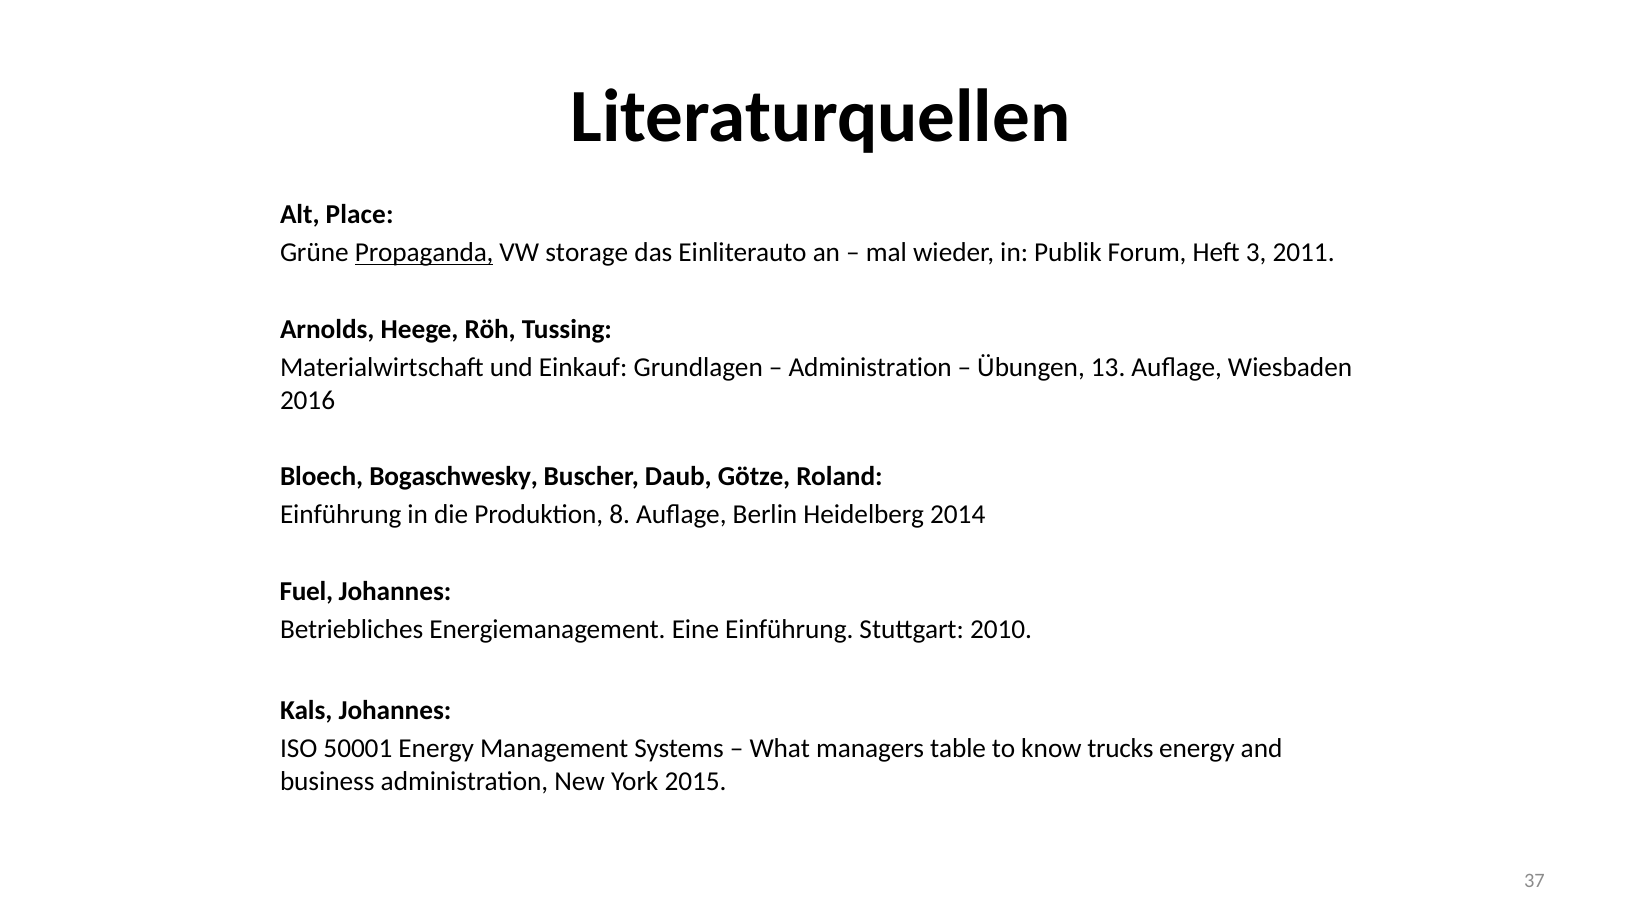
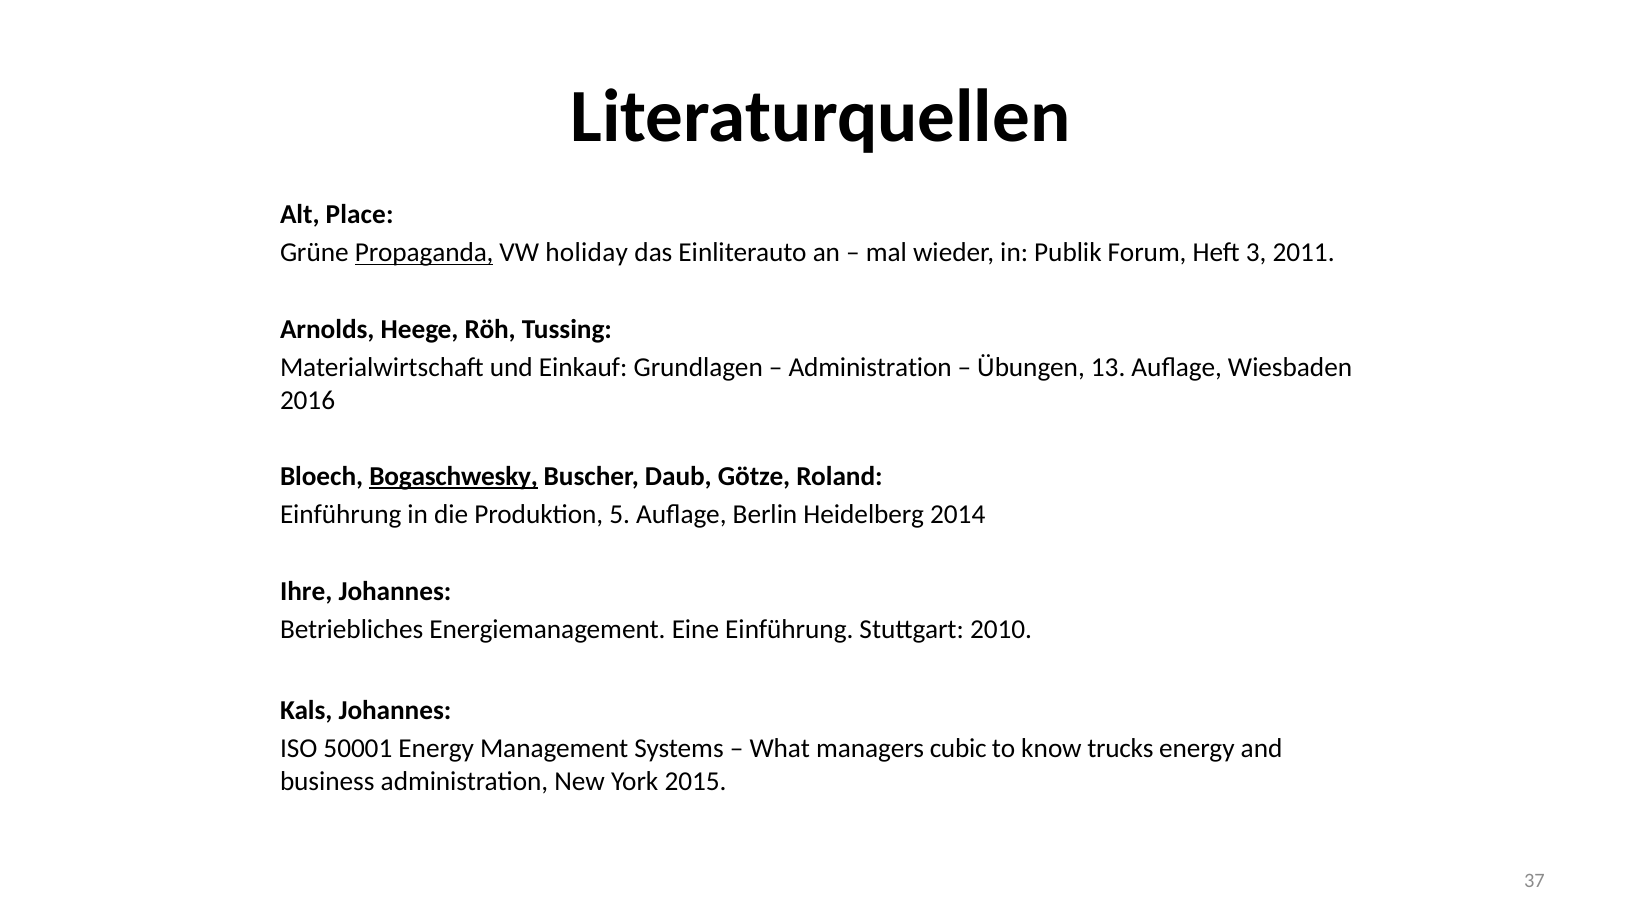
storage: storage -> holiday
Bogaschwesky underline: none -> present
8: 8 -> 5
Fuel: Fuel -> Ihre
table: table -> cubic
